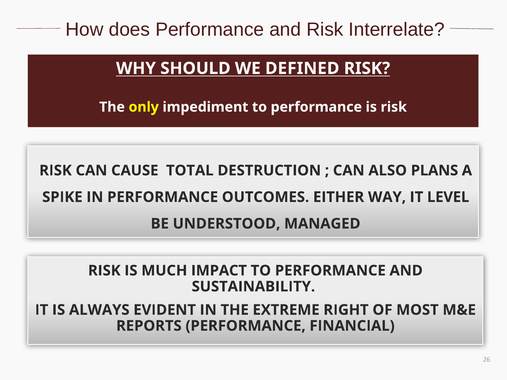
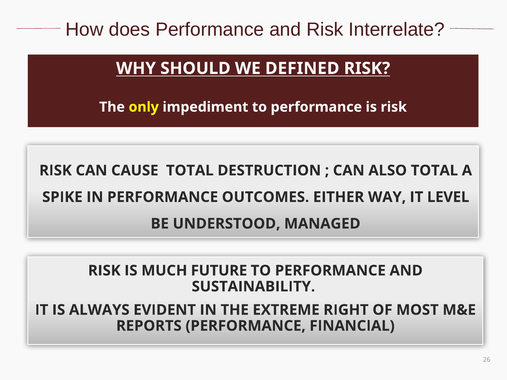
ALSO PLANS: PLANS -> TOTAL
IMPACT: IMPACT -> FUTURE
